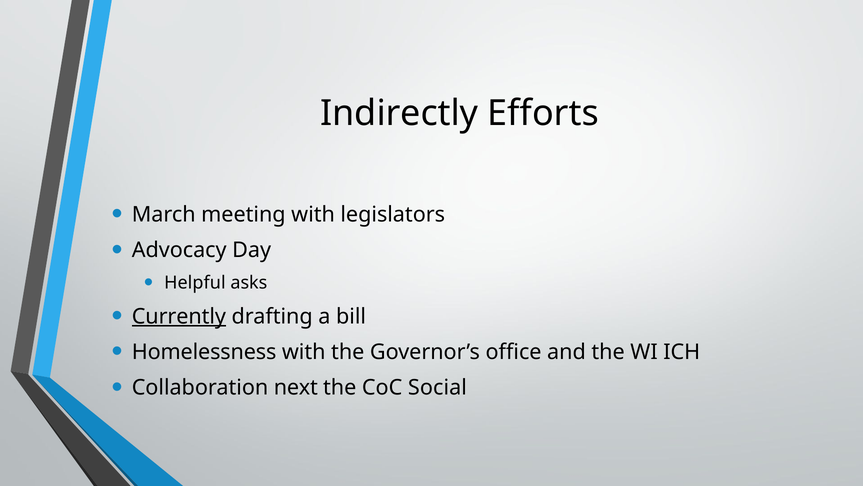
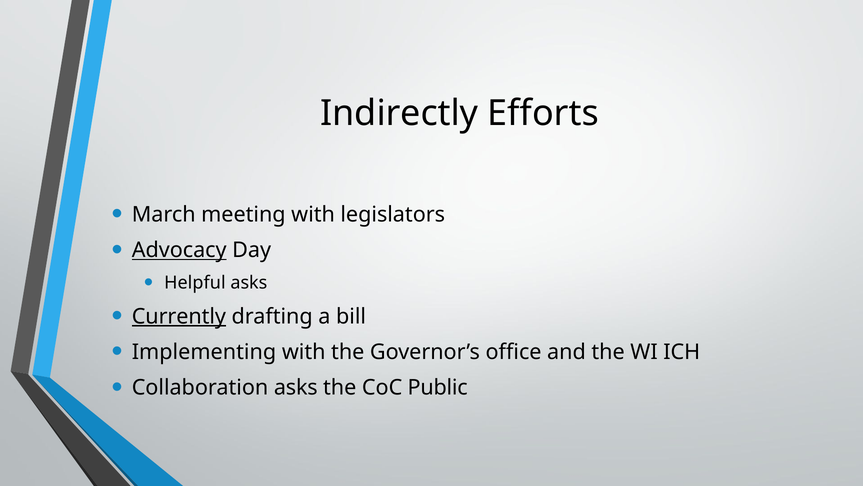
Advocacy underline: none -> present
Homelessness: Homelessness -> Implementing
Collaboration next: next -> asks
Social: Social -> Public
